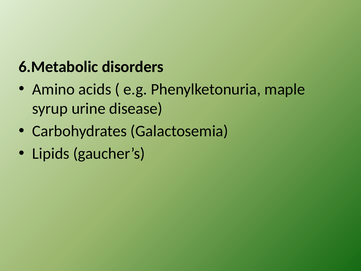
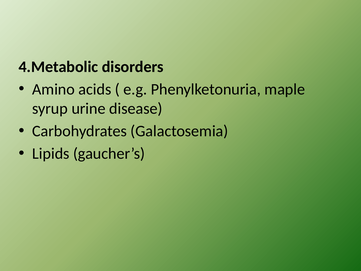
6.Metabolic: 6.Metabolic -> 4.Metabolic
